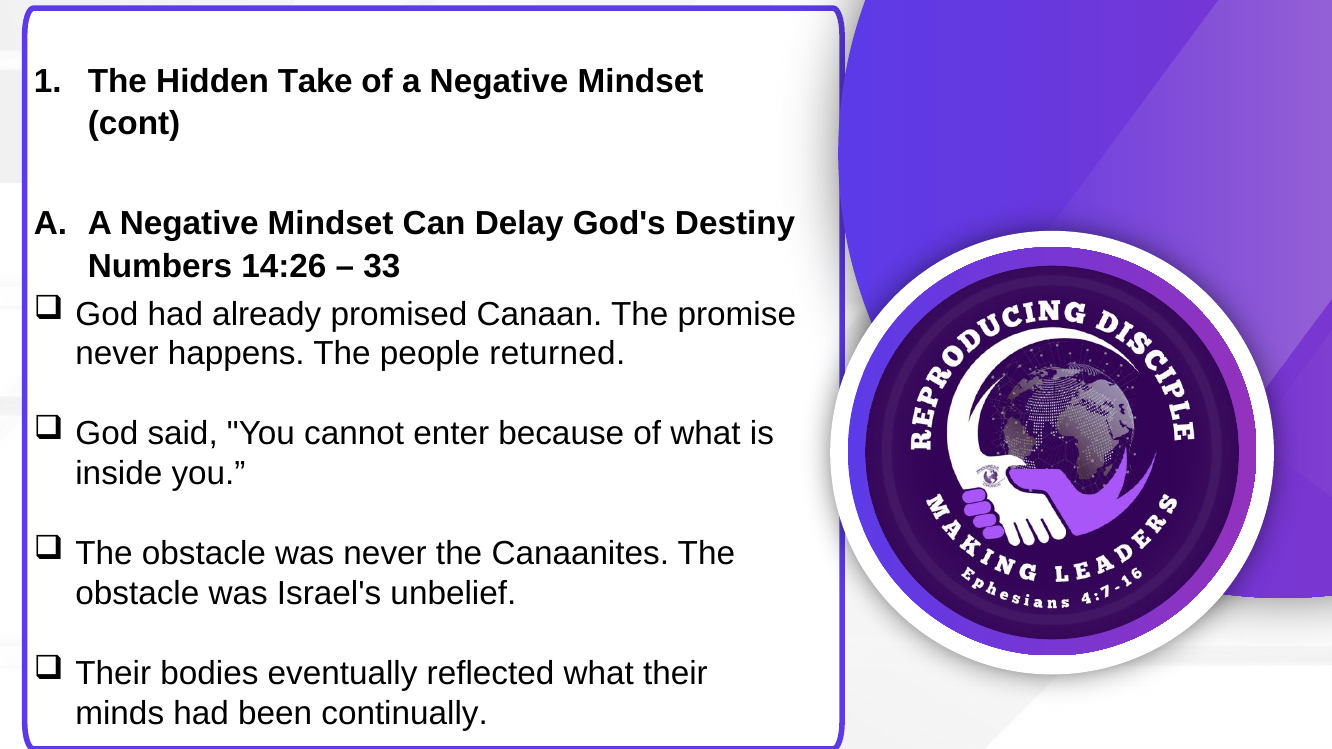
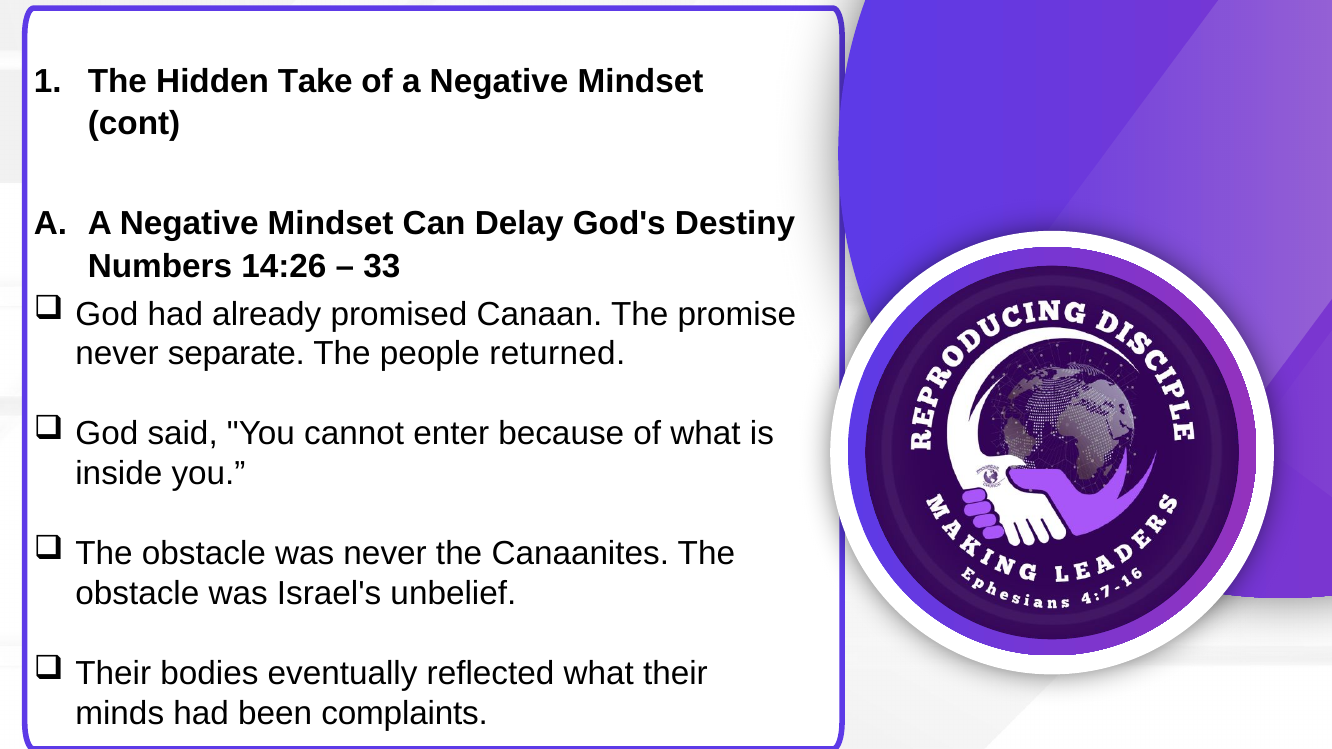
happens: happens -> separate
continually: continually -> complaints
